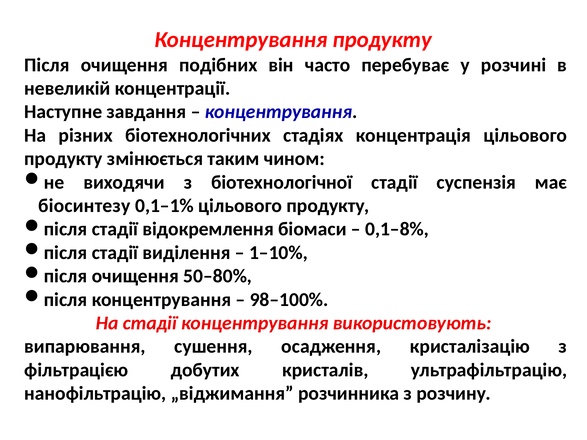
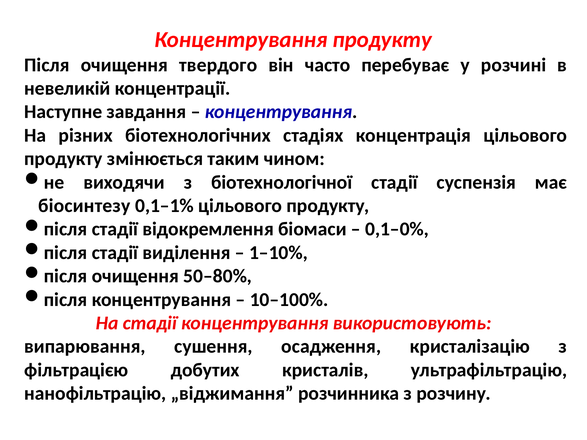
подібних: подібних -> твердого
0,1–8%: 0,1–8% -> 0,1–0%
98–100%: 98–100% -> 10–100%
